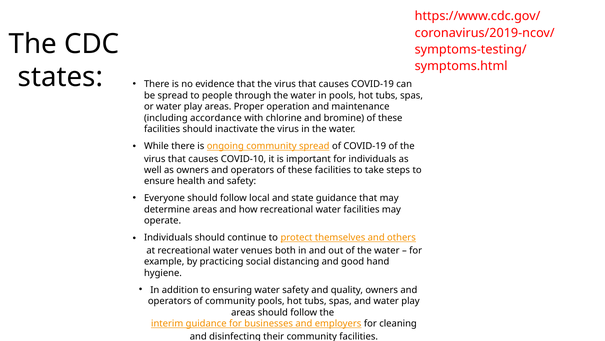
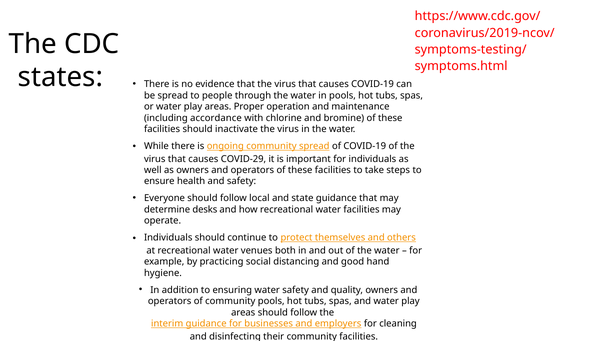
COVID-10: COVID-10 -> COVID-29
determine areas: areas -> desks
